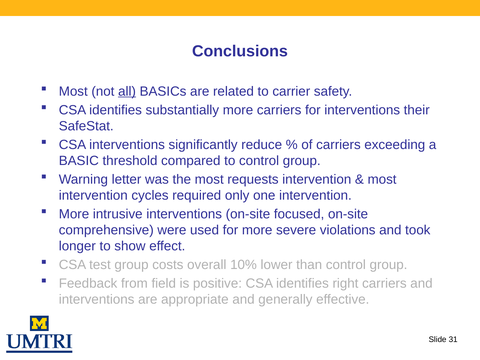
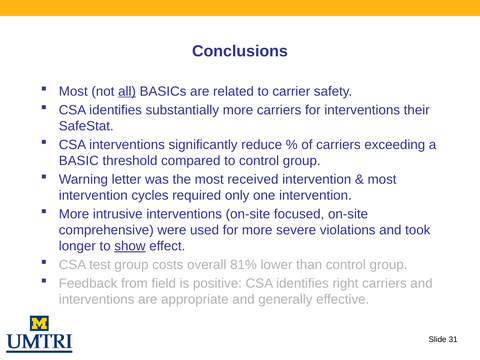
requests: requests -> received
show underline: none -> present
10%: 10% -> 81%
